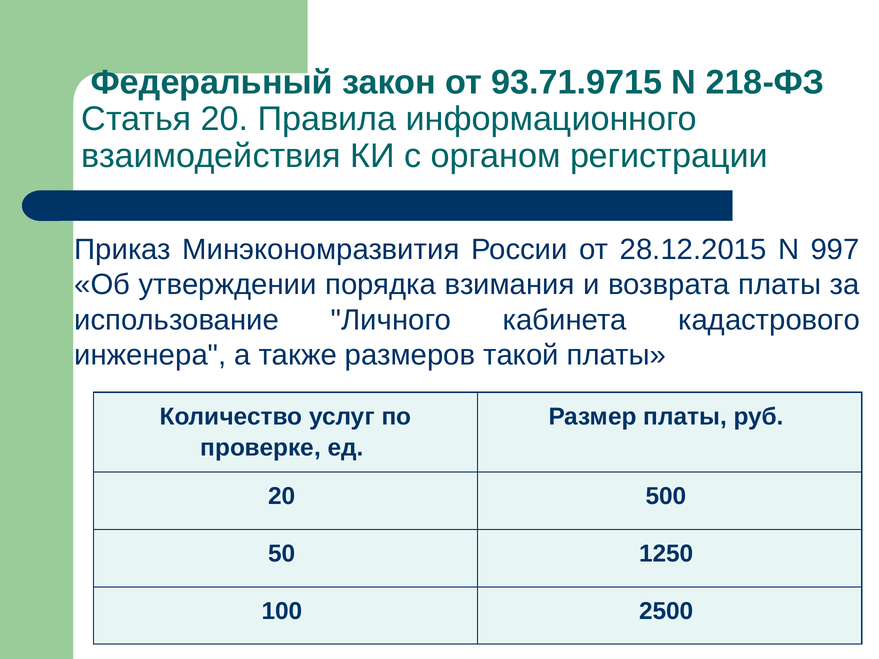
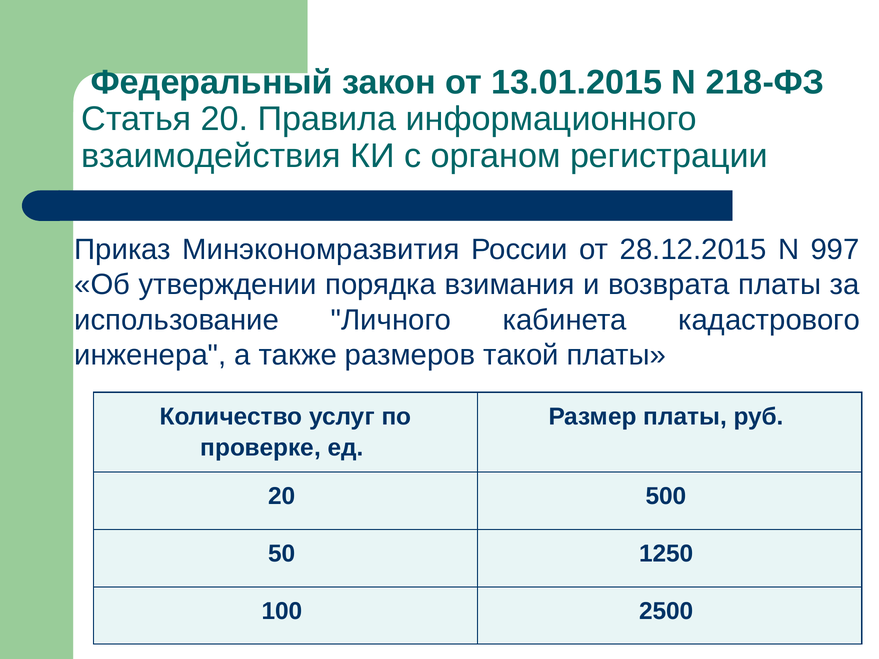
93.71.9715: 93.71.9715 -> 13.01.2015
